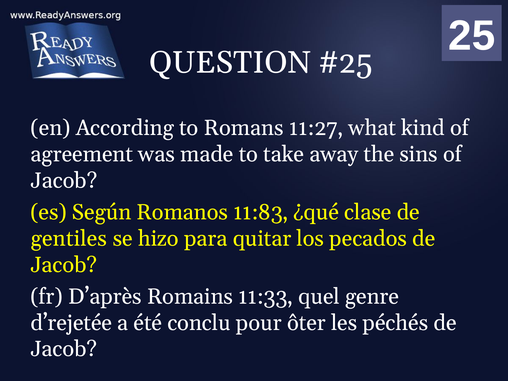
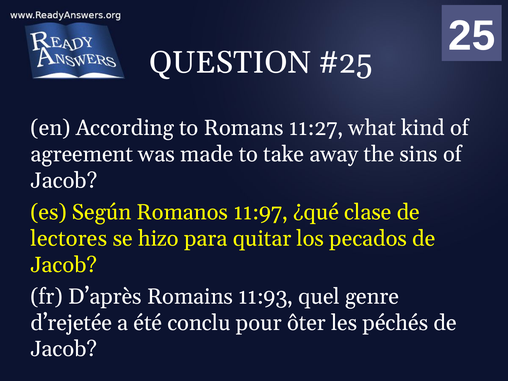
11:83: 11:83 -> 11:97
gentiles: gentiles -> lectores
11:33: 11:33 -> 11:93
